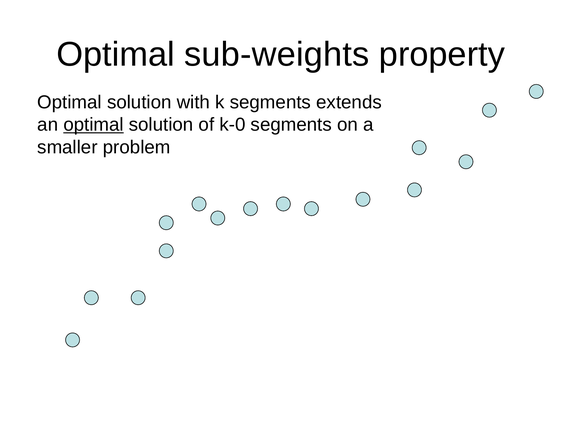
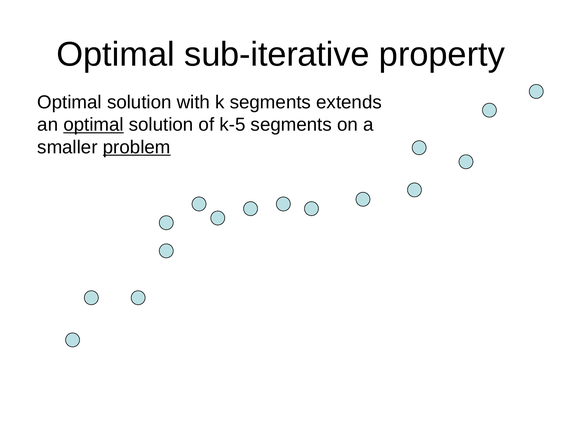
sub-weights: sub-weights -> sub-iterative
k-0: k-0 -> k-5
problem underline: none -> present
